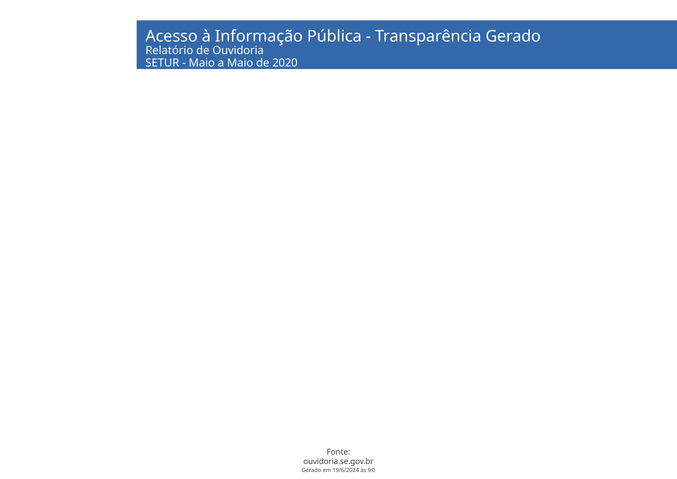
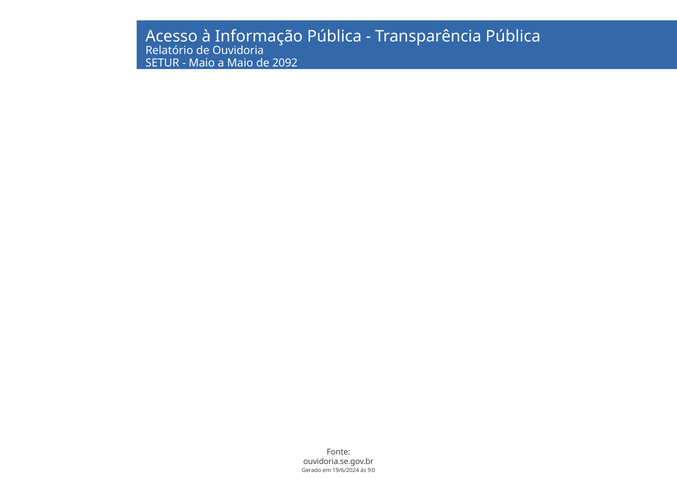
Transparência Gerado: Gerado -> Pública
2020: 2020 -> 2092
